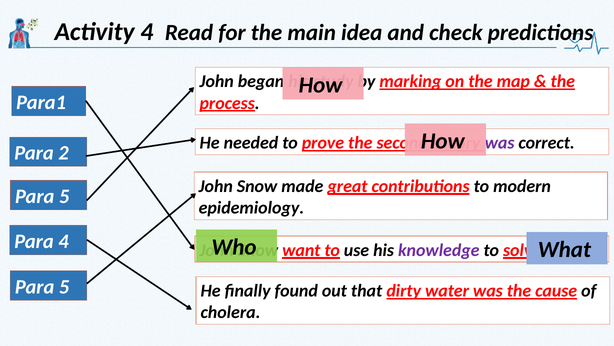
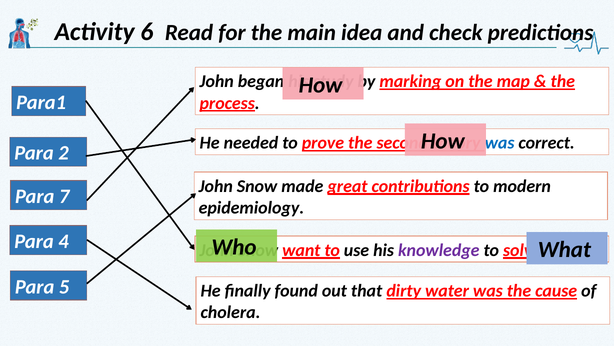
Activity 4: 4 -> 6
was at (500, 143) colour: purple -> blue
5 at (64, 196): 5 -> 7
